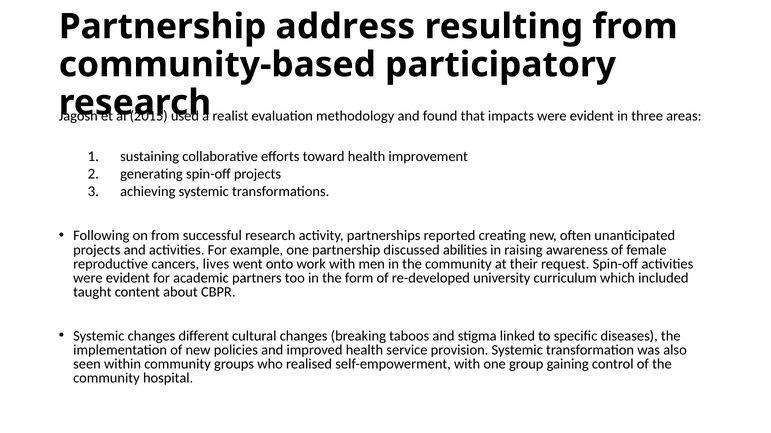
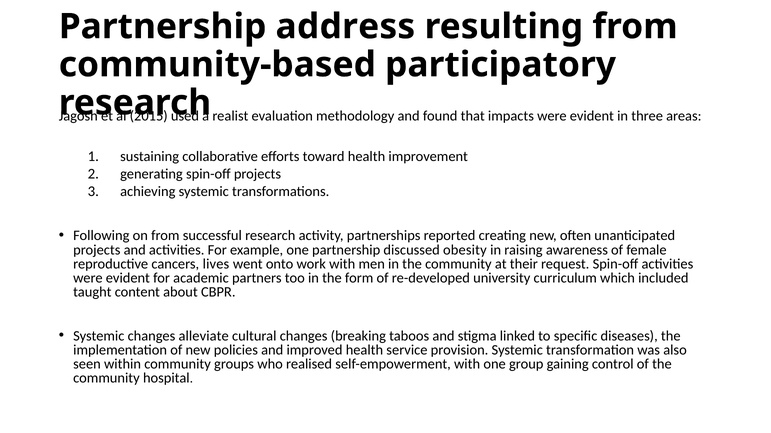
abilities: abilities -> obesity
different: different -> alleviate
